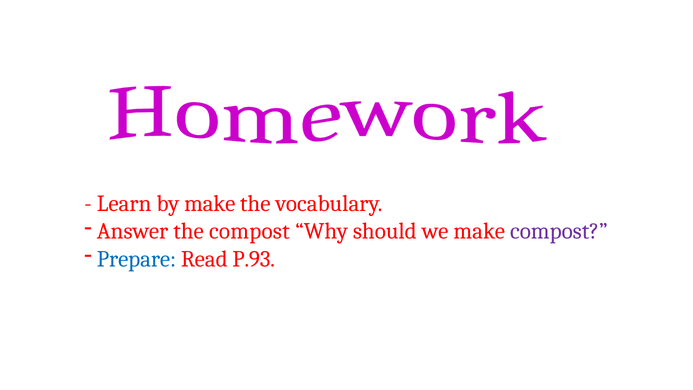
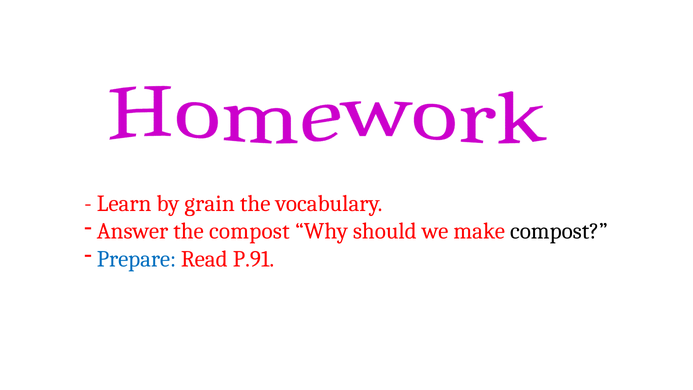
by make: make -> grain
compost at (559, 231) colour: purple -> black
P.93: P.93 -> P.91
